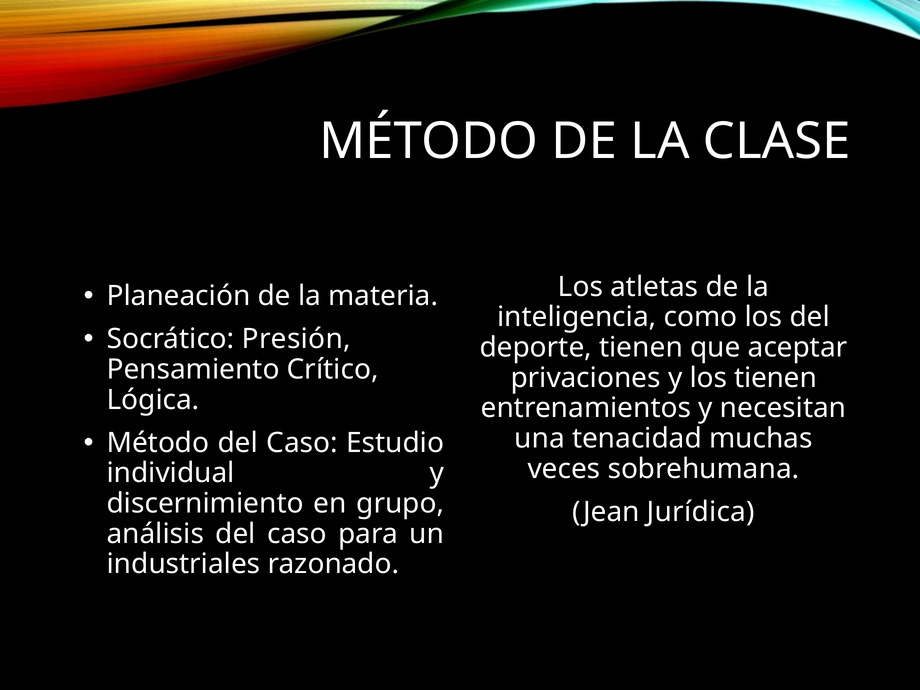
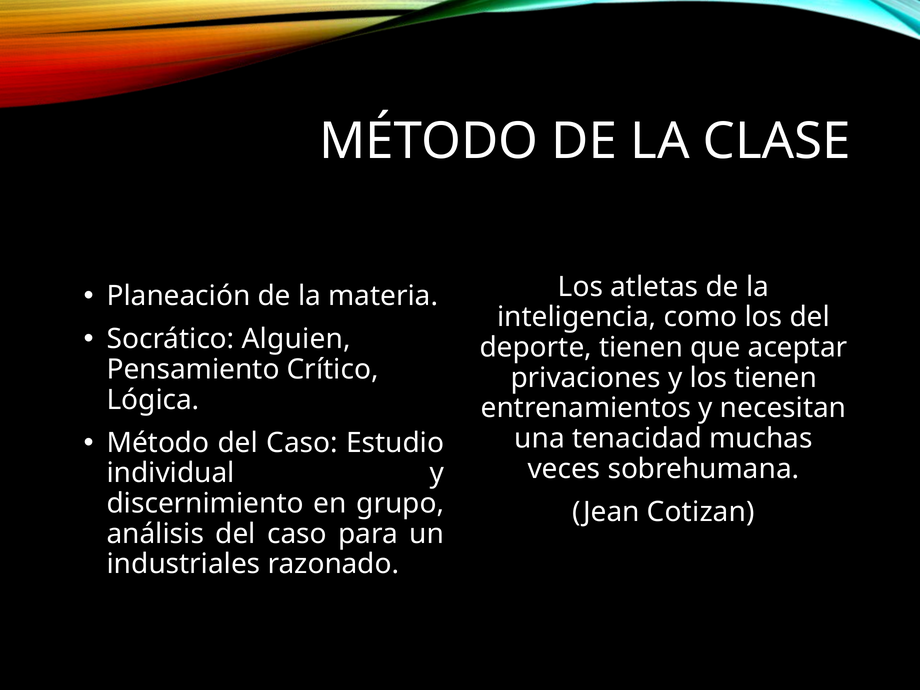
Presión: Presión -> Alguien
Jurídica: Jurídica -> Cotizan
